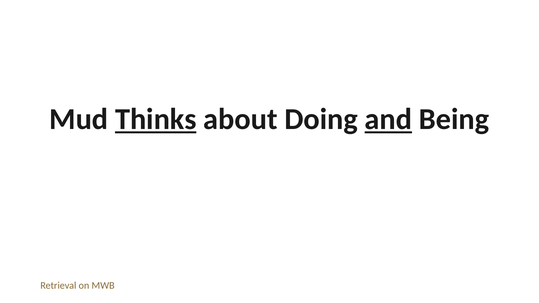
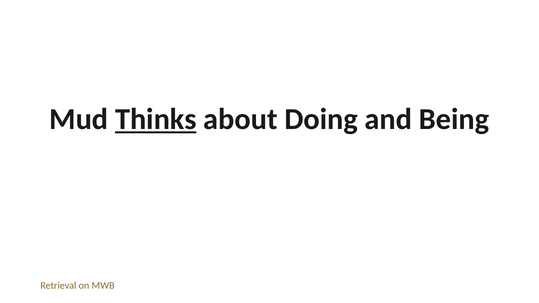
and underline: present -> none
